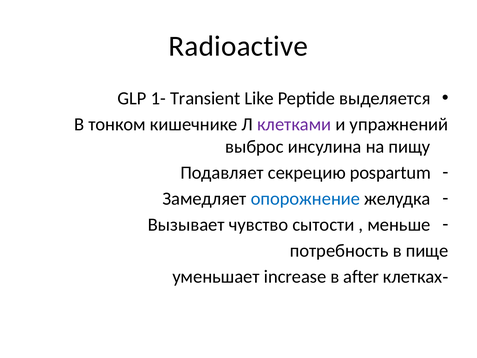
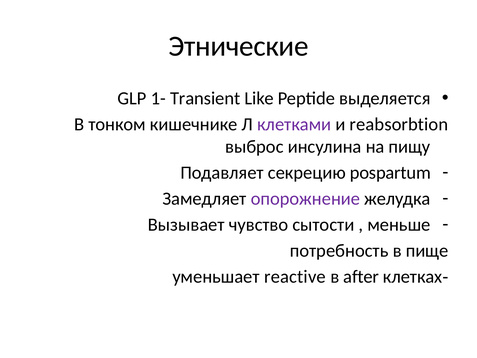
Radioactive: Radioactive -> Этнические
упражнений: упражнений -> reabsorbtion
опорожнение colour: blue -> purple
increase: increase -> reactive
